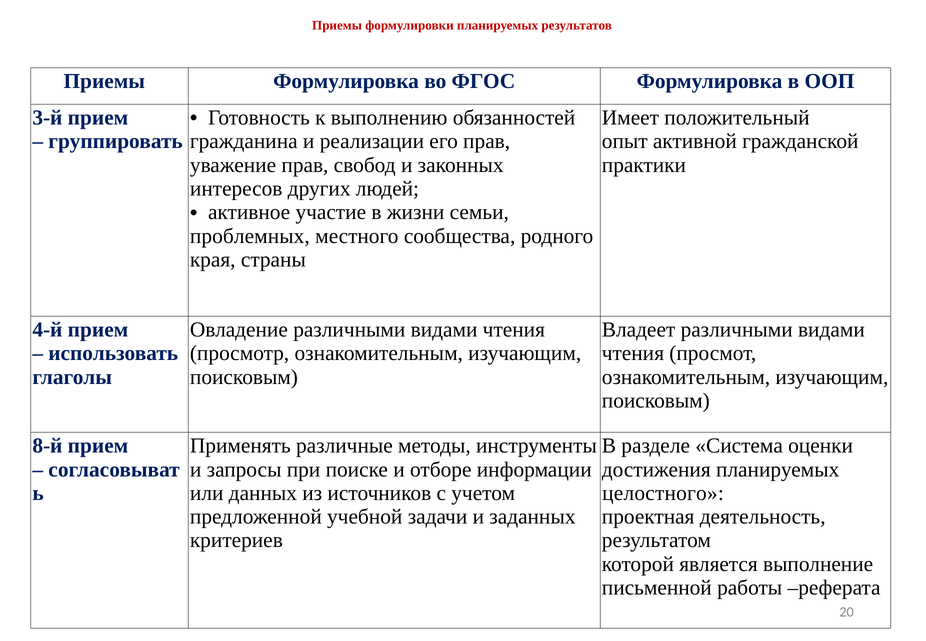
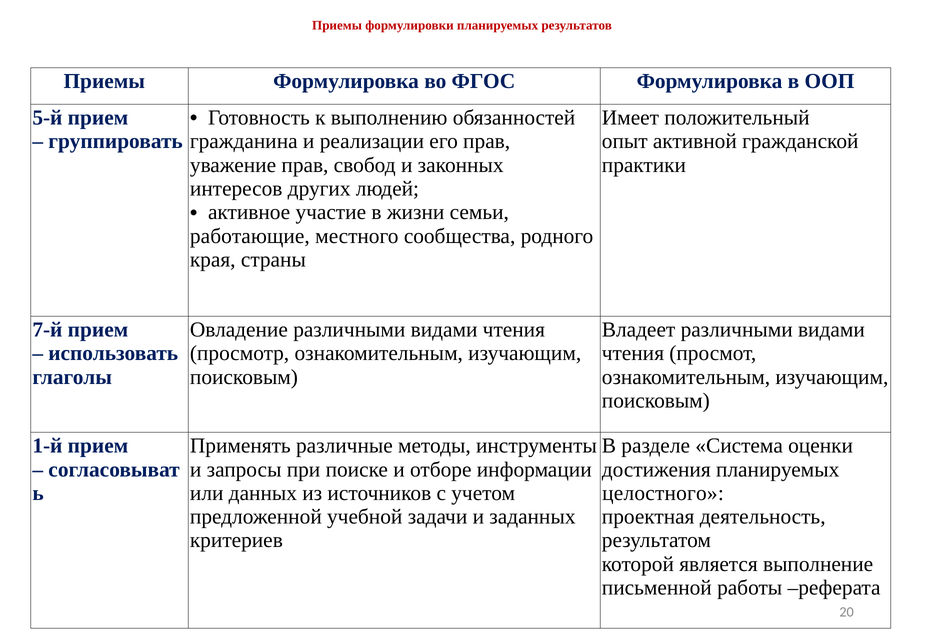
3-й: 3-й -> 5-й
проблемных: проблемных -> работающие
4-й: 4-й -> 7-й
8-й: 8-й -> 1-й
